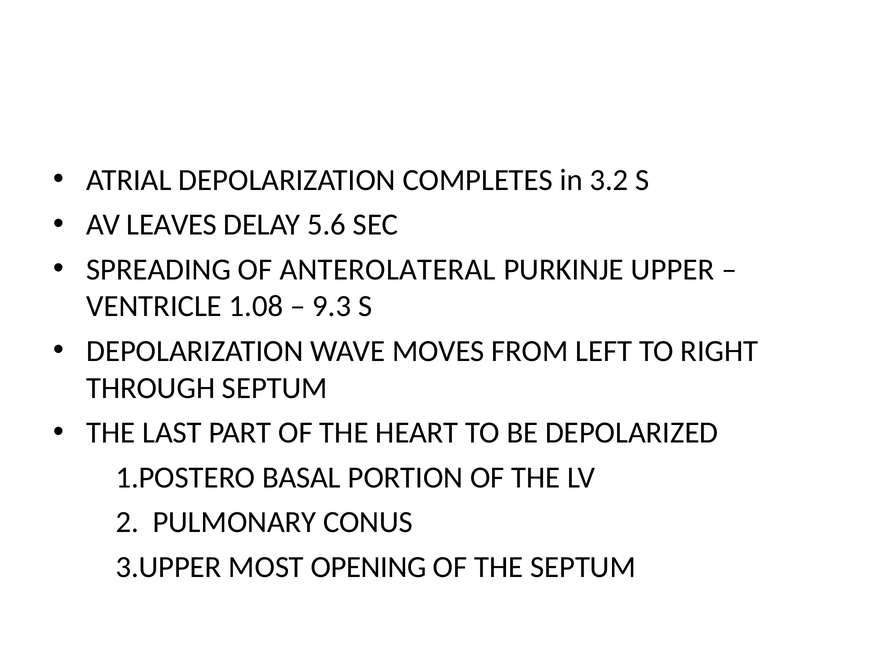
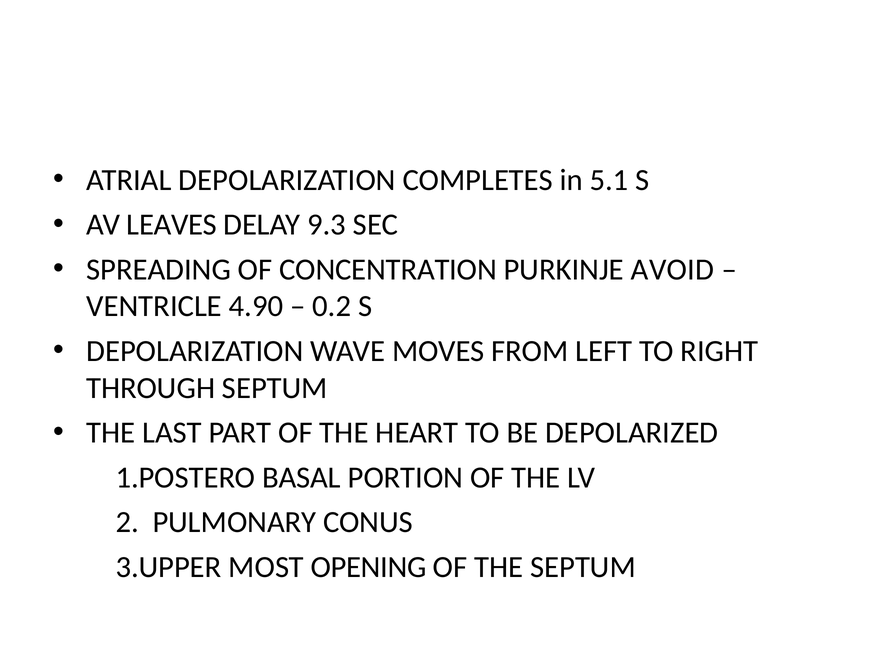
3.2: 3.2 -> 5.1
5.6: 5.6 -> 9.3
ANTEROLATERAL: ANTEROLATERAL -> CONCENTRATION
UPPER: UPPER -> AVOID
1.08: 1.08 -> 4.90
9.3: 9.3 -> 0.2
